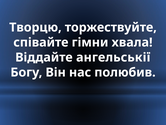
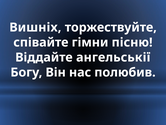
Творцю: Творцю -> Вишніх
хвала: хвала -> пісню
